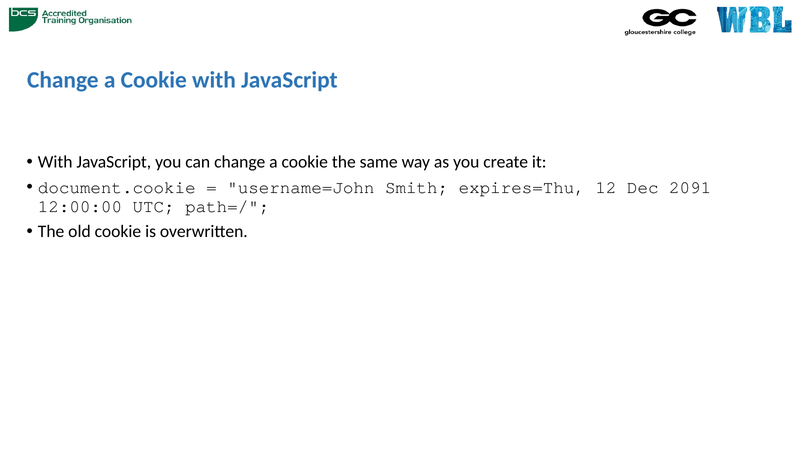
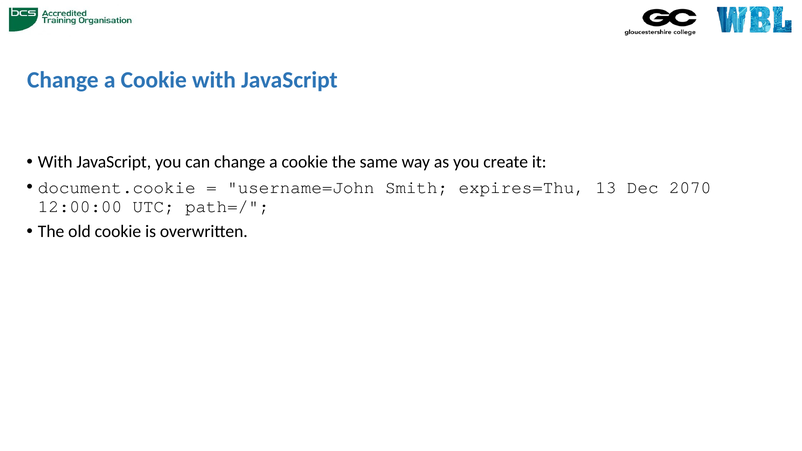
12: 12 -> 13
2091: 2091 -> 2070
